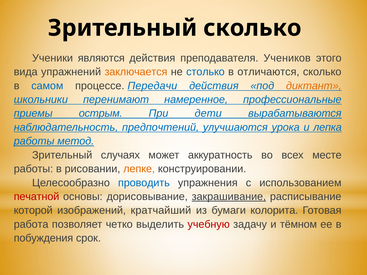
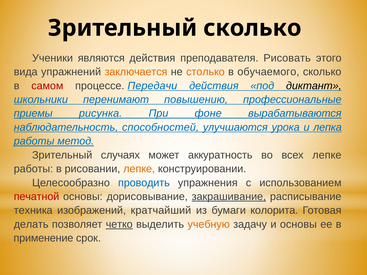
Учеников: Учеников -> Рисовать
столько colour: blue -> orange
отличаются: отличаются -> обучаемого
самом colour: blue -> red
диктант colour: orange -> black
намеренное: намеренное -> повышению
острым: острым -> рисунка
дети: дети -> фоне
предпочтений: предпочтений -> способностей
всех месте: месте -> лепке
которой: которой -> техника
работа: работа -> делать
четко underline: none -> present
учебную colour: red -> orange
и тёмном: тёмном -> основы
побуждения: побуждения -> применение
